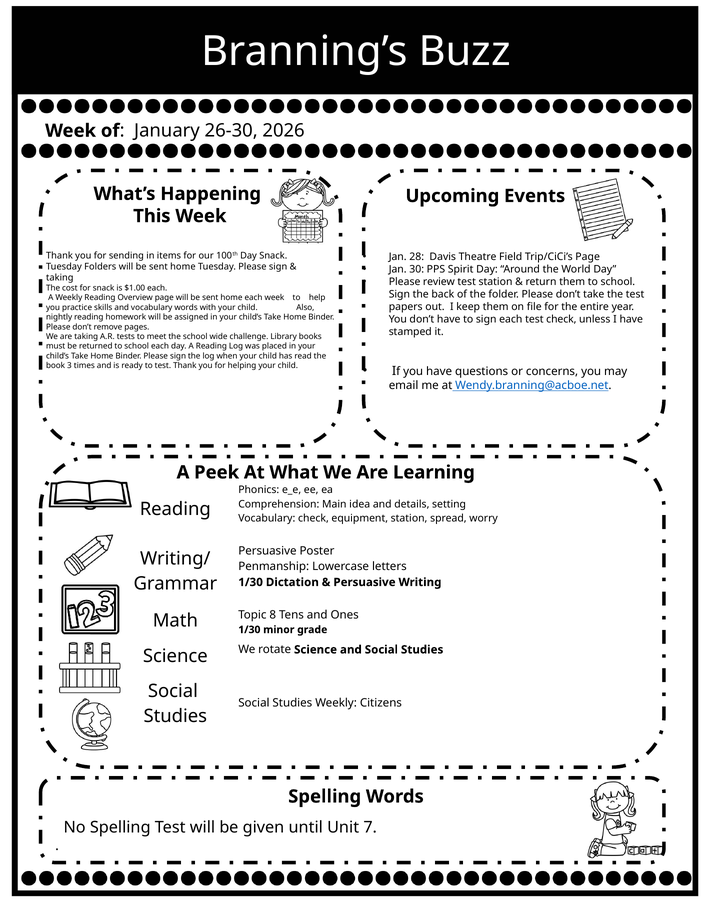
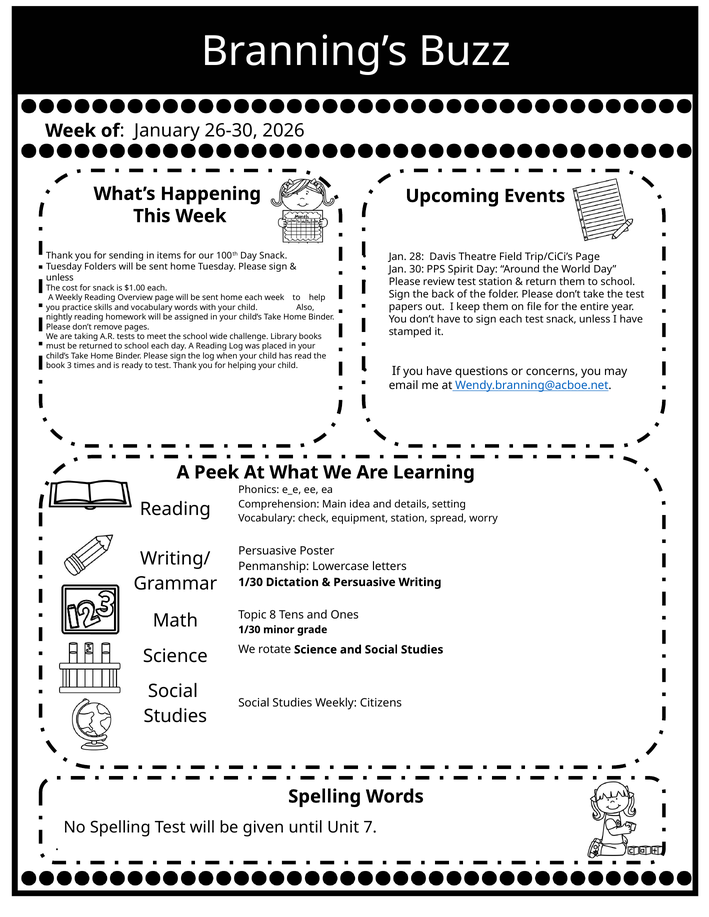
taking at (60, 278): taking -> unless
test check: check -> snack
